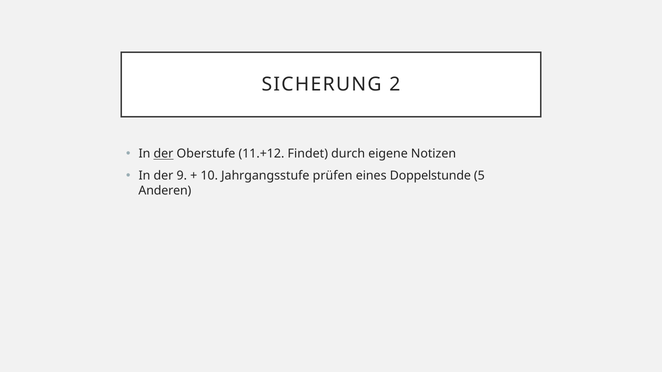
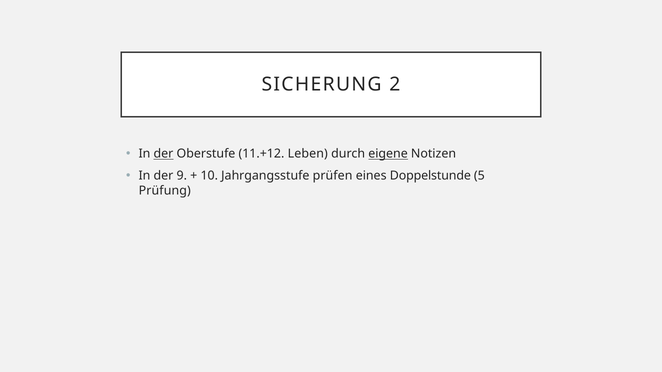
Findet: Findet -> Leben
eigene underline: none -> present
Anderen: Anderen -> Prüfung
